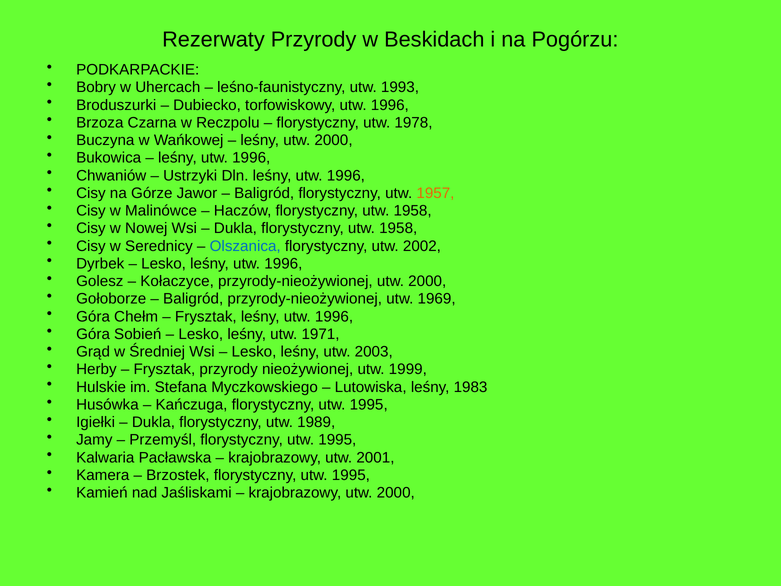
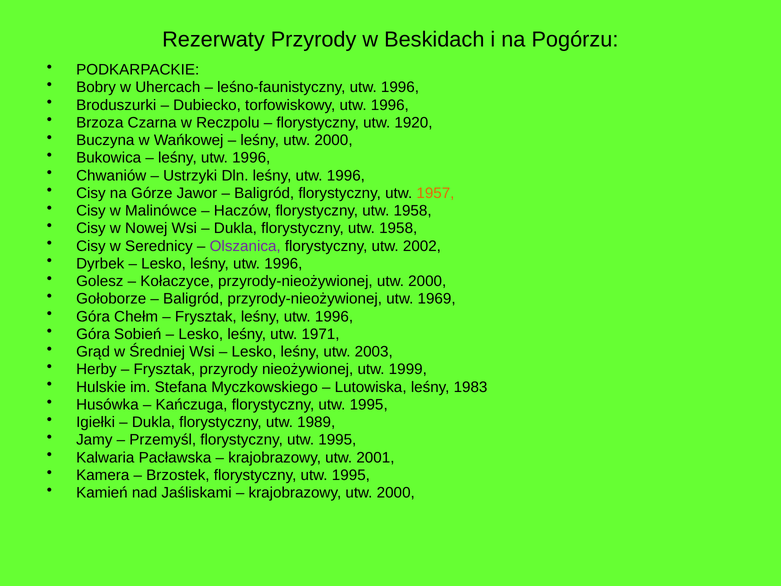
leśno-faunistyczny utw 1993: 1993 -> 1996
1978: 1978 -> 1920
Olszanica colour: blue -> purple
